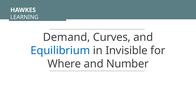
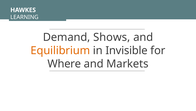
Curves: Curves -> Shows
Equilibrium colour: blue -> orange
Number: Number -> Markets
